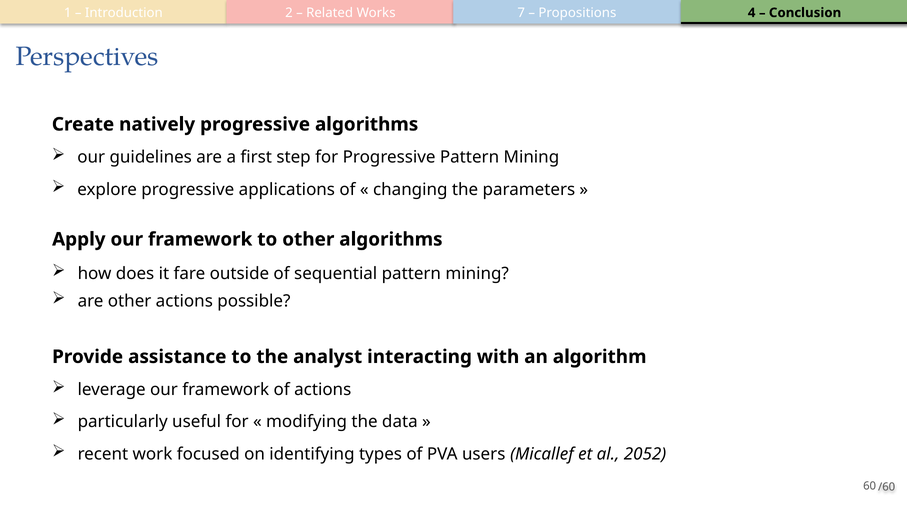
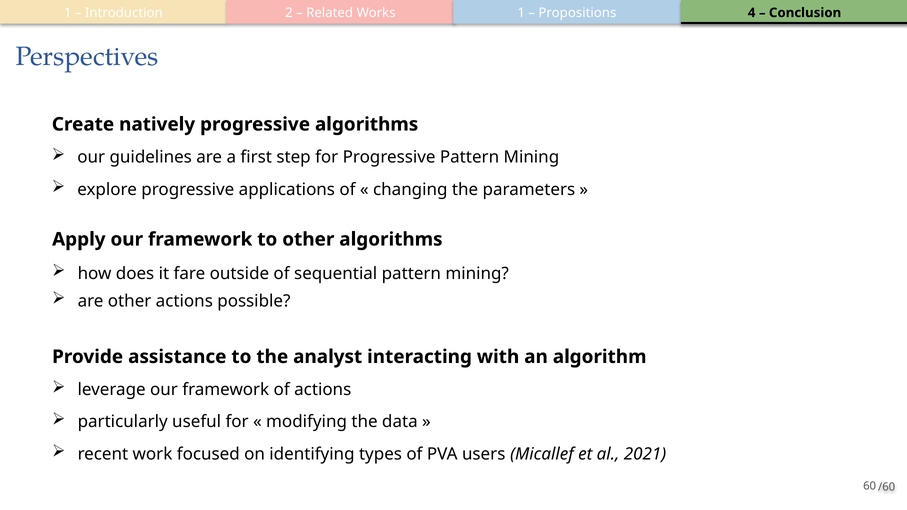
Works 7: 7 -> 1
2052: 2052 -> 2021
